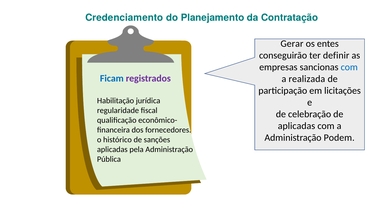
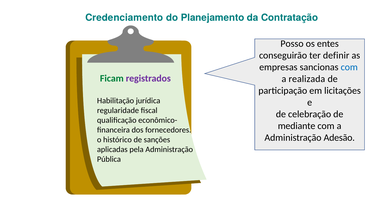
Gerar: Gerar -> Posso
Ficam colour: blue -> green
aplicadas at (297, 126): aplicadas -> mediante
Podem: Podem -> Adesão
